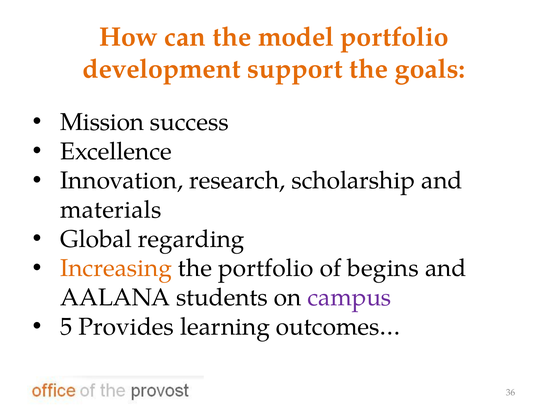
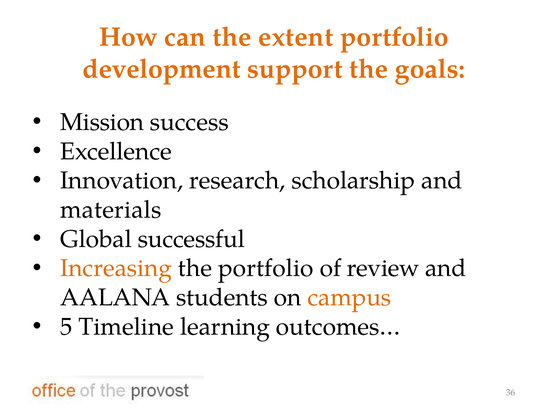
model: model -> extent
regarding: regarding -> successful
begins: begins -> review
campus colour: purple -> orange
Provides: Provides -> Timeline
